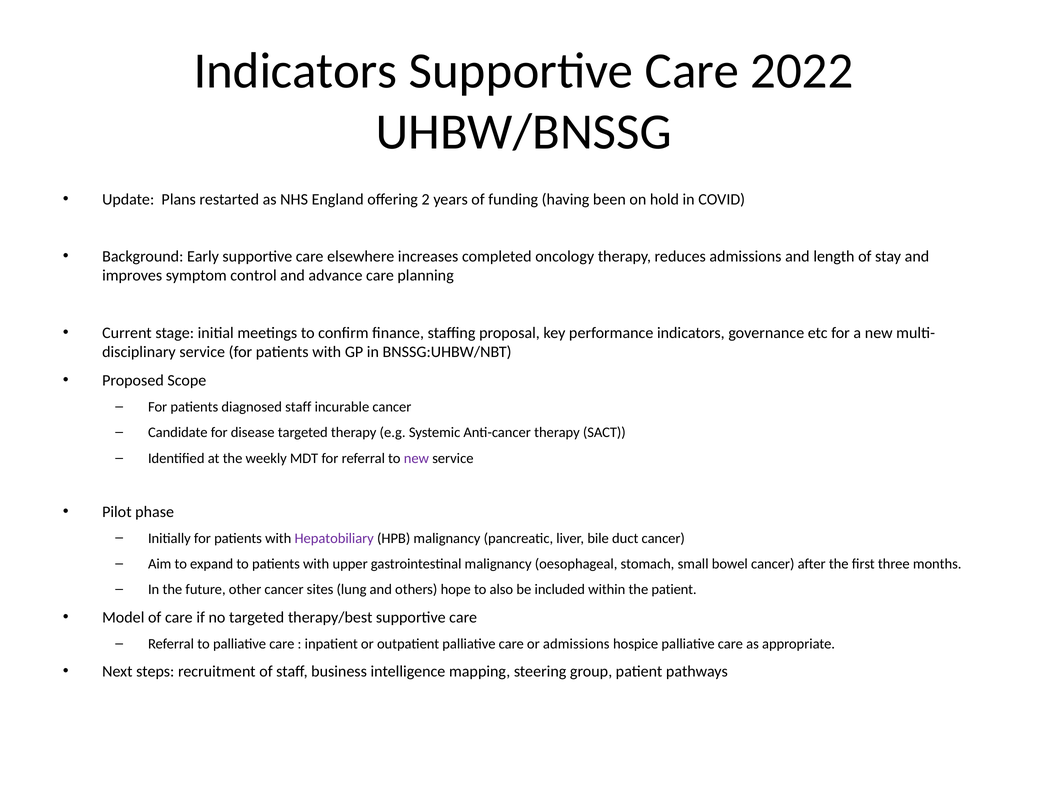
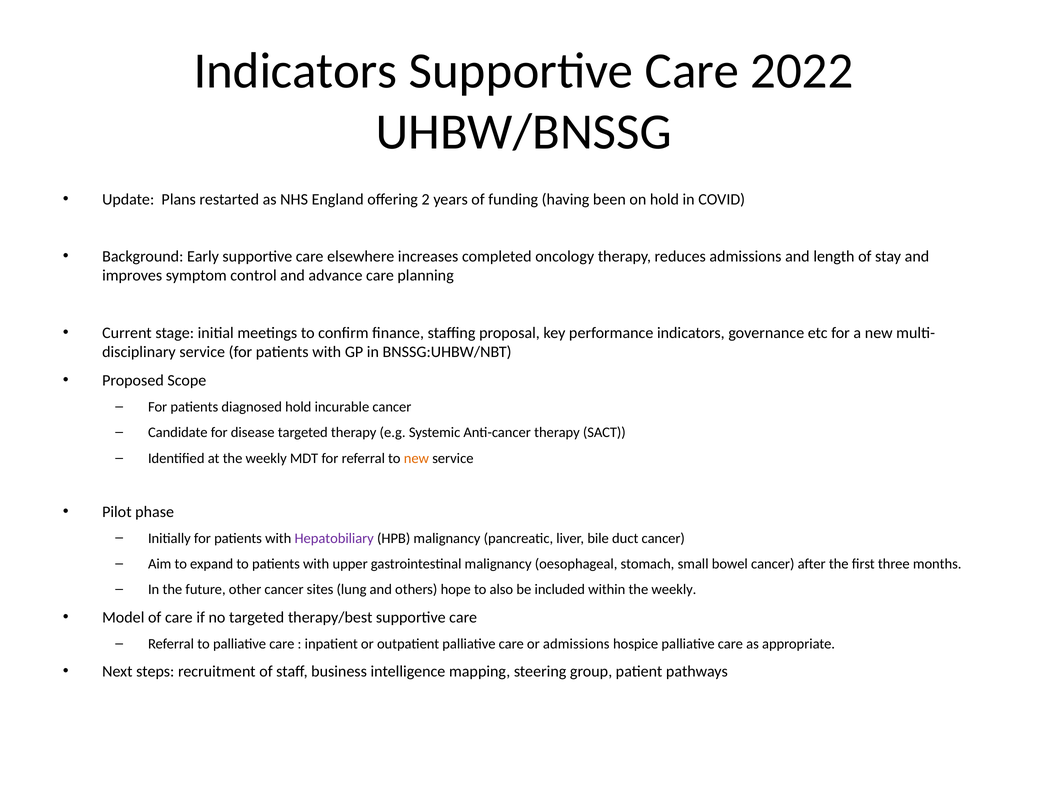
diagnosed staff: staff -> hold
new at (416, 458) colour: purple -> orange
within the patient: patient -> weekly
